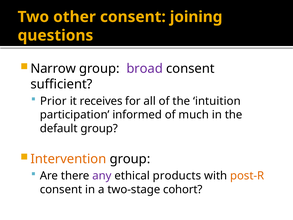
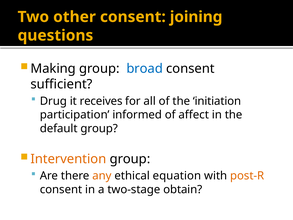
Narrow: Narrow -> Making
broad colour: purple -> blue
Prior: Prior -> Drug
intuition: intuition -> initiation
much: much -> affect
any colour: purple -> orange
products: products -> equation
cohort: cohort -> obtain
